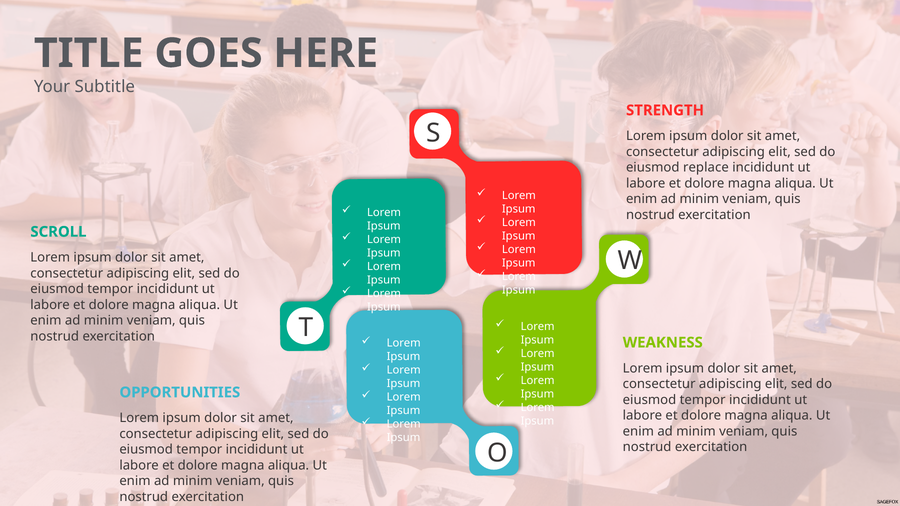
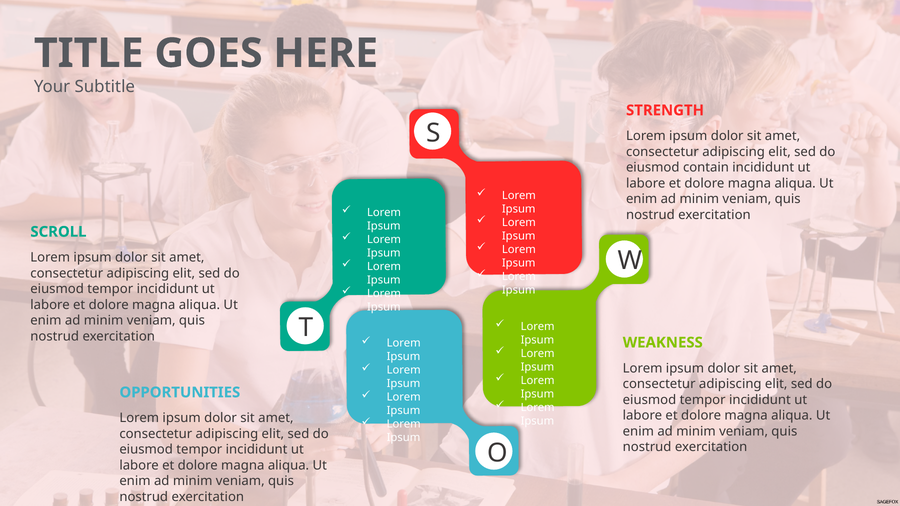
replace: replace -> contain
